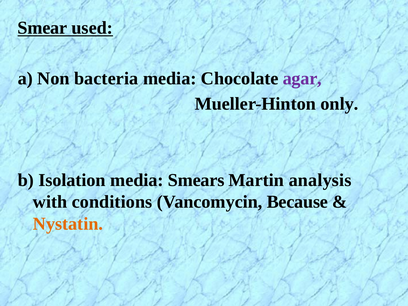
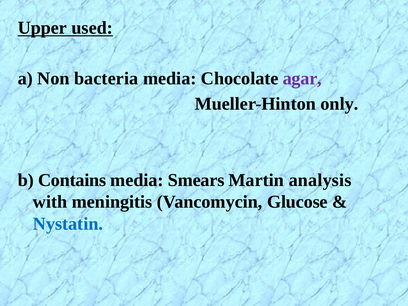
Smear: Smear -> Upper
Isolation: Isolation -> Contains
conditions: conditions -> meningitis
Because: Because -> Glucose
Nystatin colour: orange -> blue
